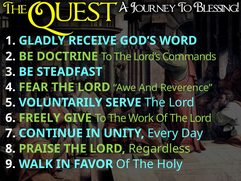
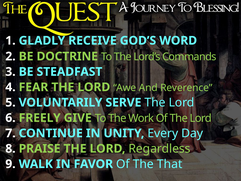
Holy: Holy -> That
